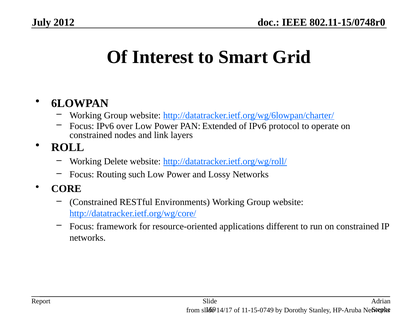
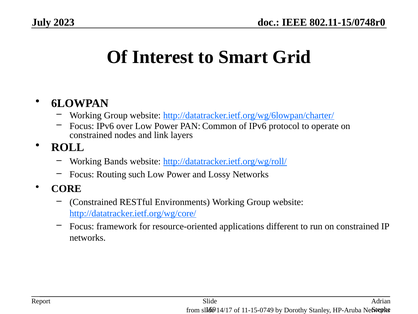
2012: 2012 -> 2023
Extended: Extended -> Common
Delete: Delete -> Bands
